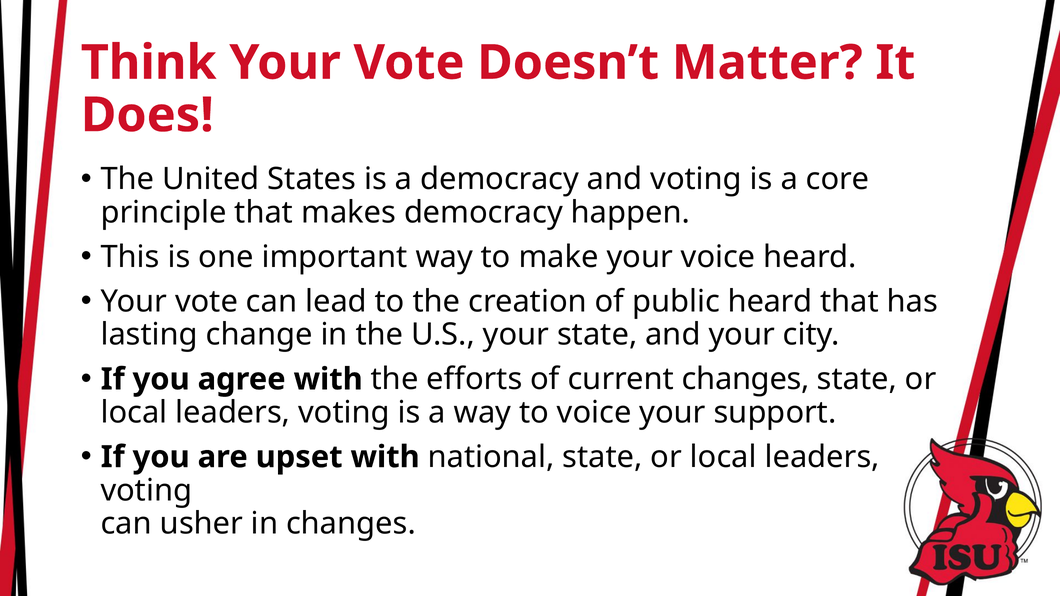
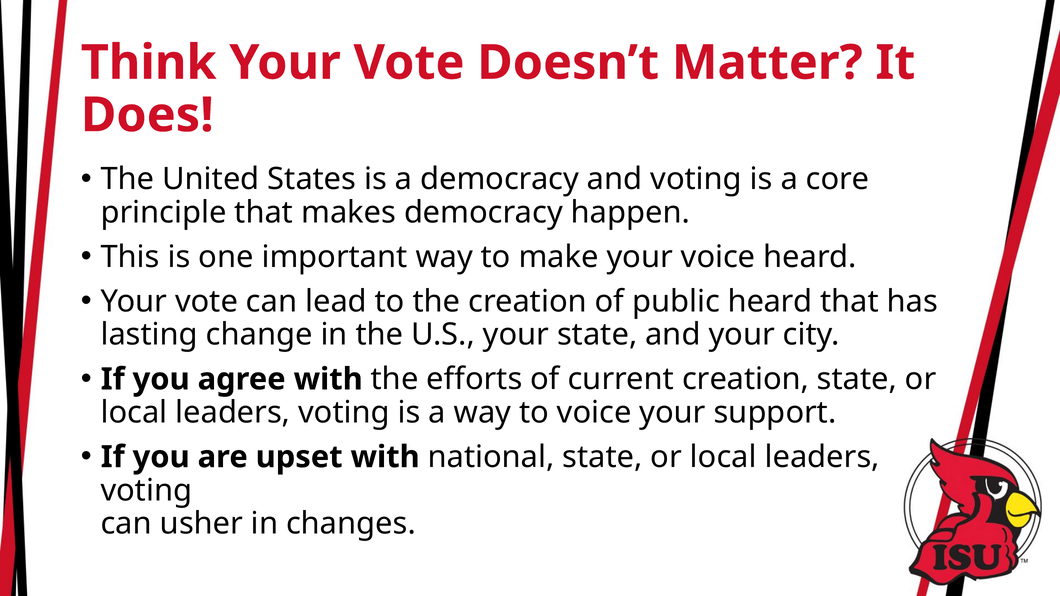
current changes: changes -> creation
